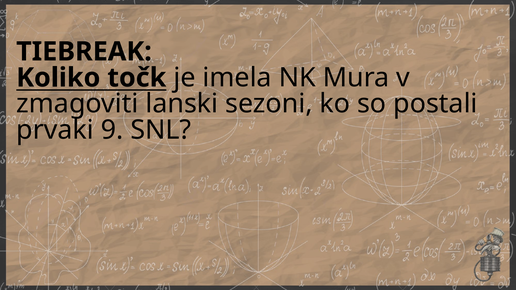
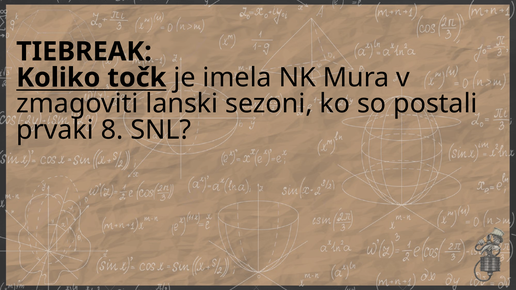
9: 9 -> 8
